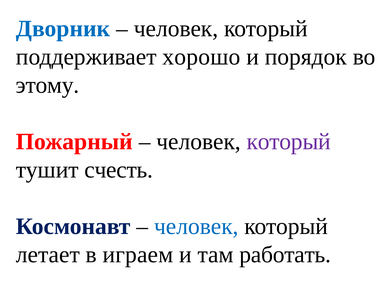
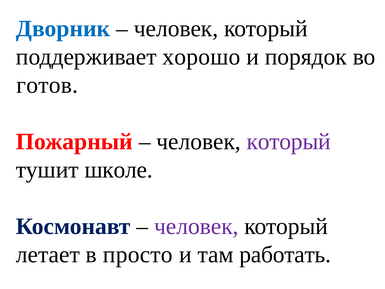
этому: этому -> готов
счесть: счесть -> школе
человек at (196, 226) colour: blue -> purple
играем: играем -> просто
